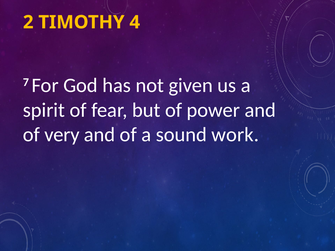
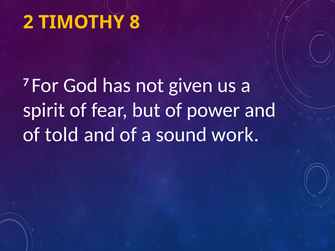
4: 4 -> 8
very: very -> told
